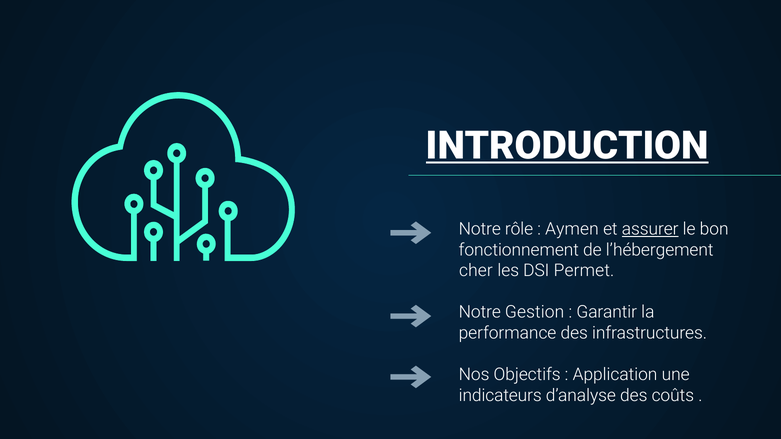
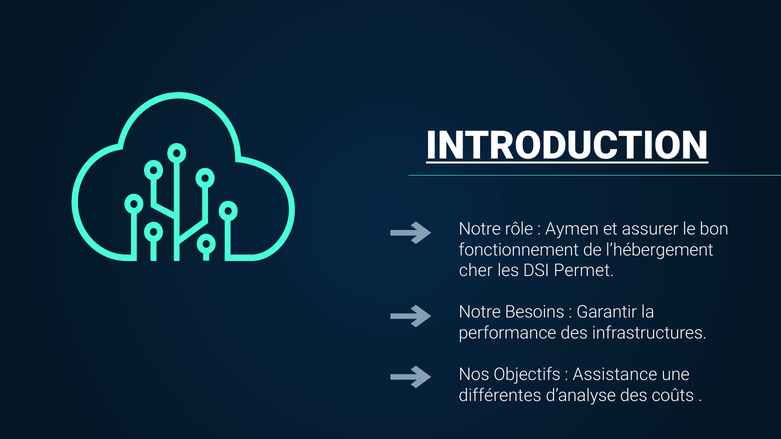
assurer underline: present -> none
Gestion: Gestion -> Besoins
Application: Application -> Assistance
indicateurs: indicateurs -> différentes
